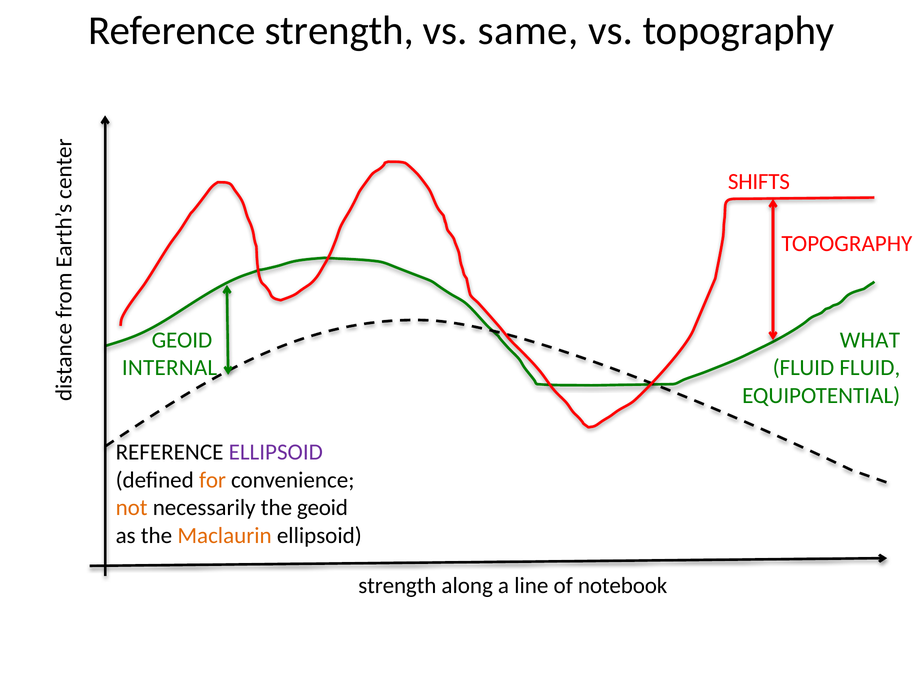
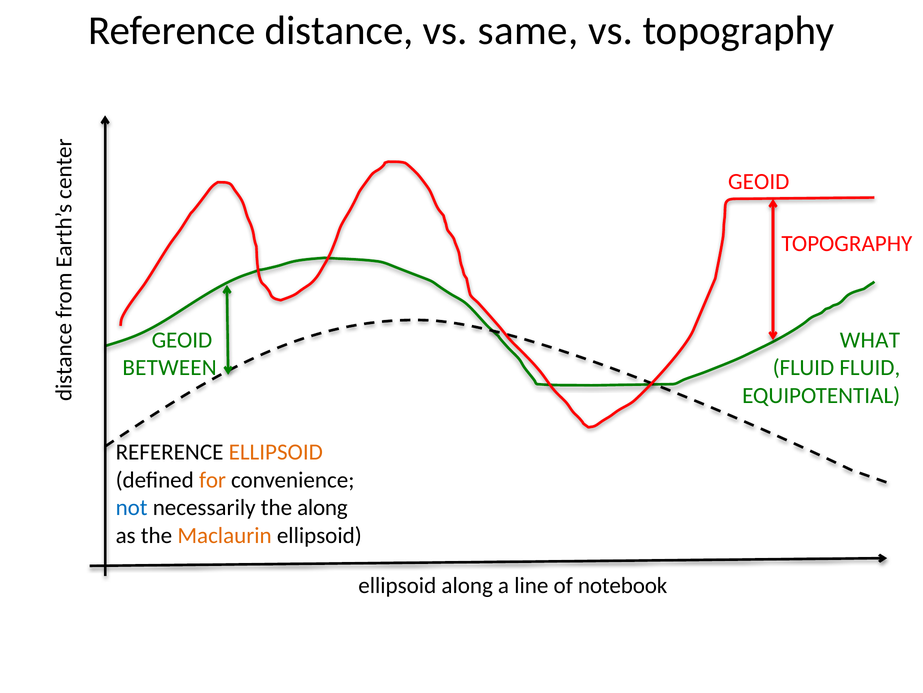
Reference strength: strength -> distance
SHIFTS at (759, 181): SHIFTS -> GEOID
INTERNAL: INTERNAL -> BETWEEN
ELLIPSOID at (276, 452) colour: purple -> orange
not colour: orange -> blue
the geoid: geoid -> along
strength at (397, 585): strength -> ellipsoid
